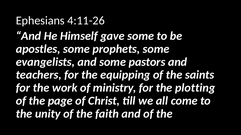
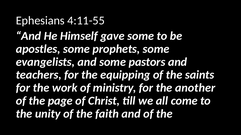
4:11-26: 4:11-26 -> 4:11-55
plotting: plotting -> another
